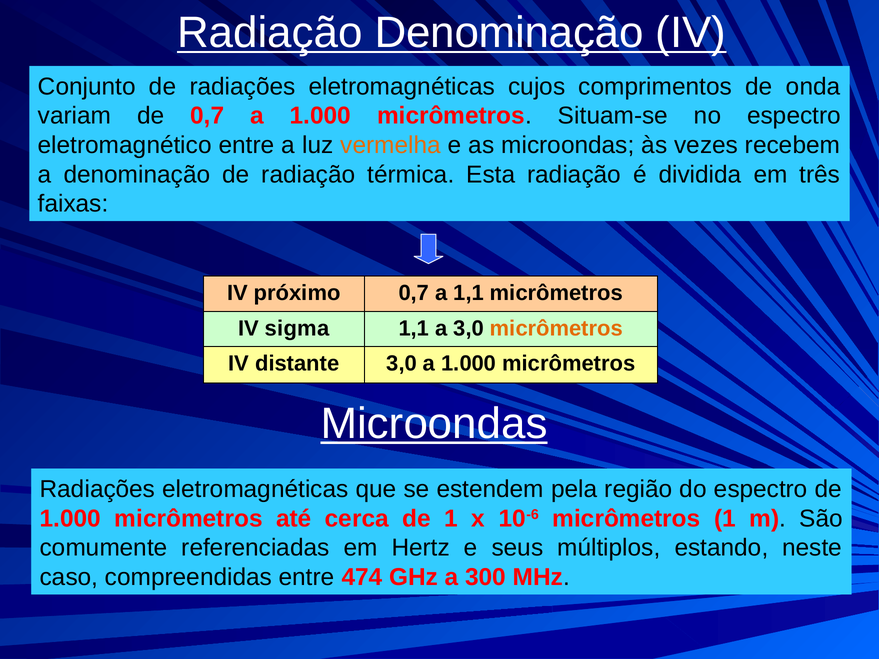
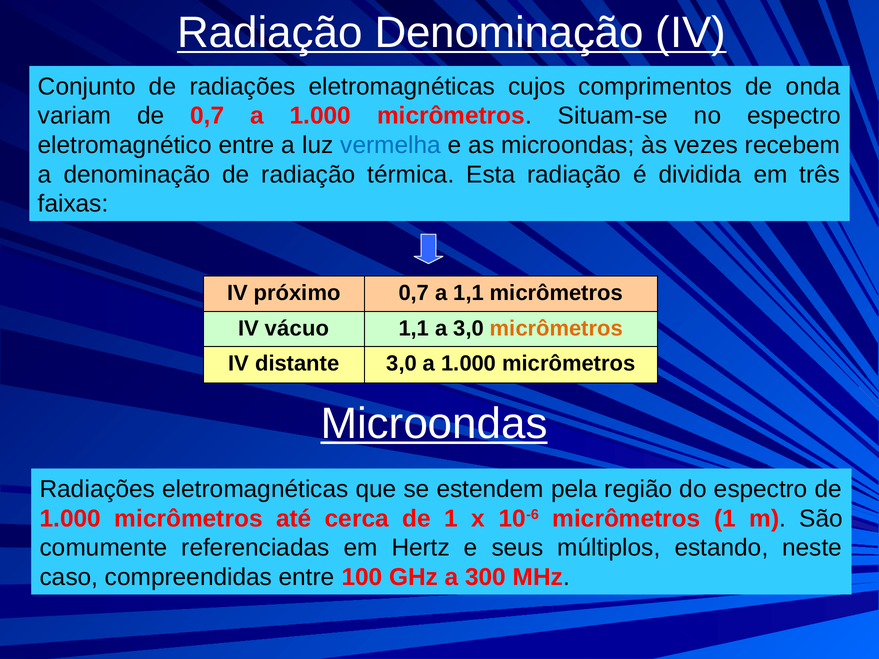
vermelha colour: orange -> blue
sigma: sigma -> vácuo
474: 474 -> 100
